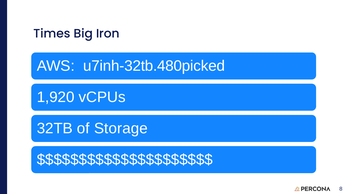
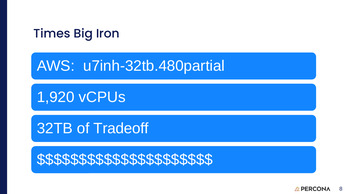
u7inh-32tb.480picked: u7inh-32tb.480picked -> u7inh-32tb.480partial
Storage: Storage -> Tradeoff
